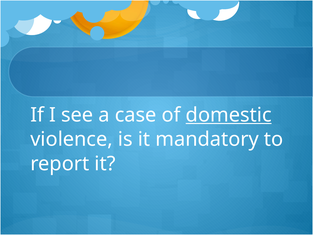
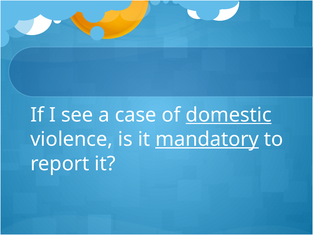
mandatory underline: none -> present
